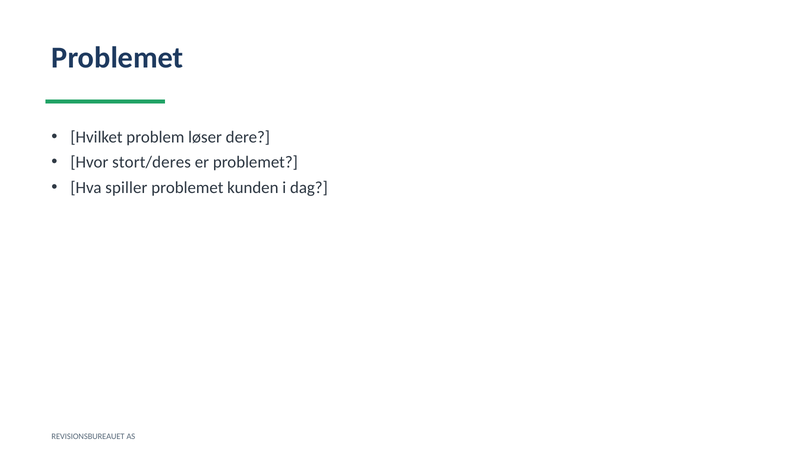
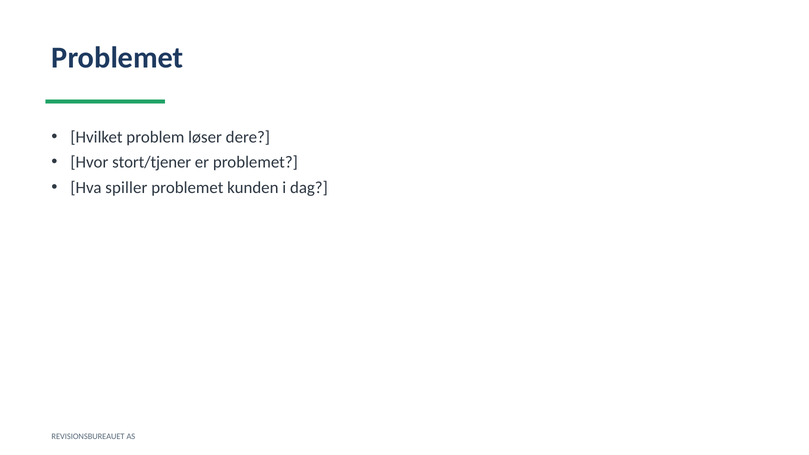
stort/deres: stort/deres -> stort/tjener
